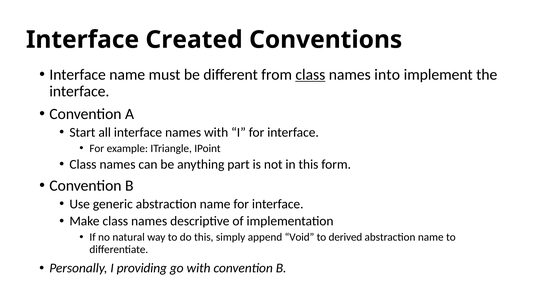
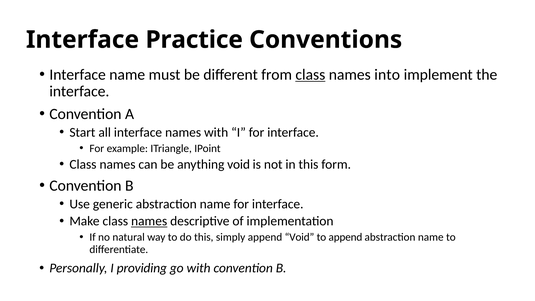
Created: Created -> Practice
anything part: part -> void
names at (149, 221) underline: none -> present
to derived: derived -> append
